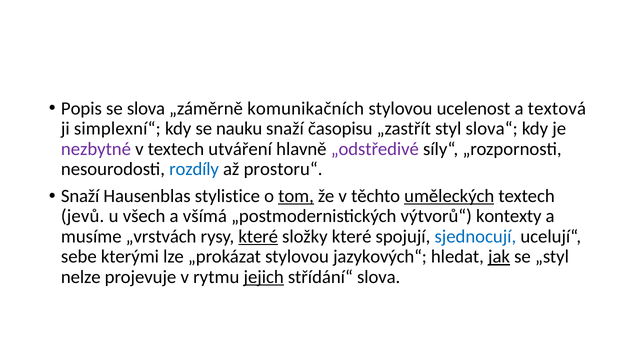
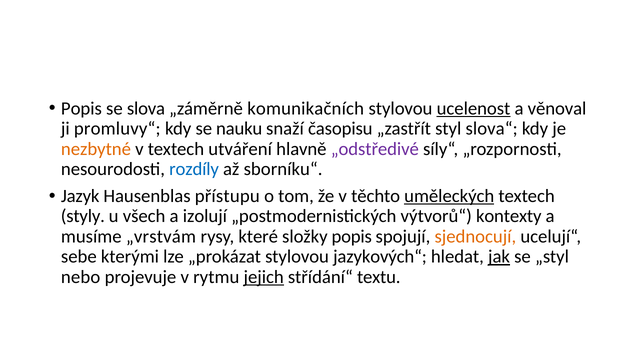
ucelenost underline: none -> present
textová: textová -> věnoval
simplexní“: simplexní“ -> promluvy“
nezbytné colour: purple -> orange
prostoru“: prostoru“ -> sborníku“
Snaží at (80, 196): Snaží -> Jazyk
stylistice: stylistice -> přístupu
tom underline: present -> none
jevů: jevů -> styly
všímá: všímá -> izolují
„vrstvách: „vrstvách -> „vrstvám
které at (258, 237) underline: present -> none
složky které: které -> popis
sjednocují colour: blue -> orange
nelze: nelze -> nebo
střídání“ slova: slova -> textu
